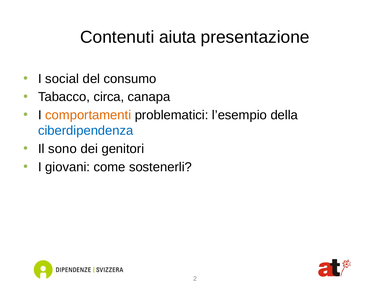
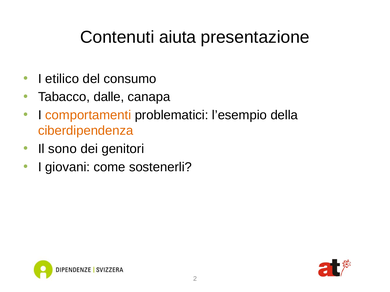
social: social -> etilico
circa: circa -> dalle
ciberdipendenza colour: blue -> orange
